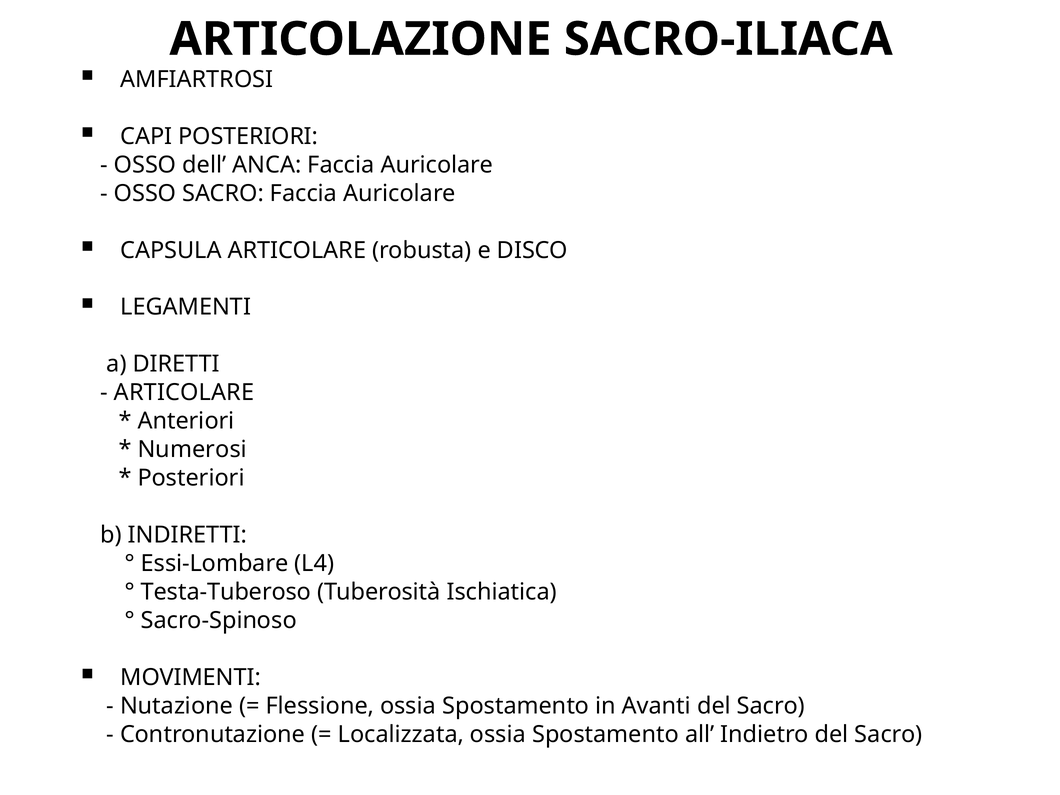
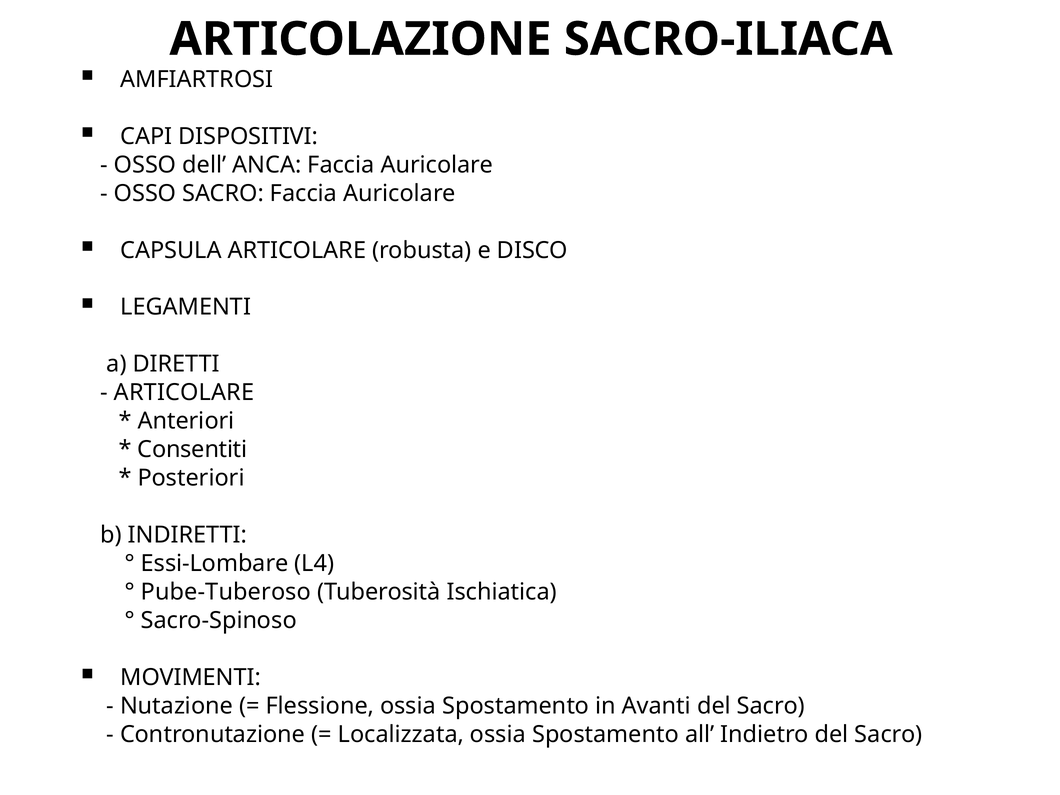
CAPI POSTERIORI: POSTERIORI -> DISPOSITIVI
Numerosi: Numerosi -> Consentiti
Testa-Tuberoso: Testa-Tuberoso -> Pube-Tuberoso
